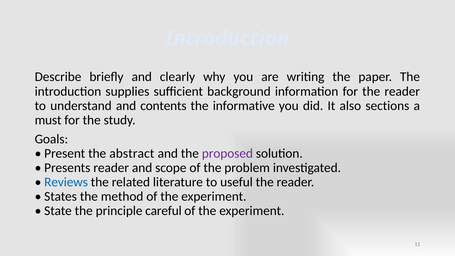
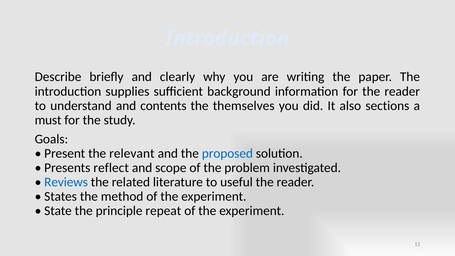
informative: informative -> themselves
abstract: abstract -> relevant
proposed colour: purple -> blue
Presents reader: reader -> reflect
careful: careful -> repeat
